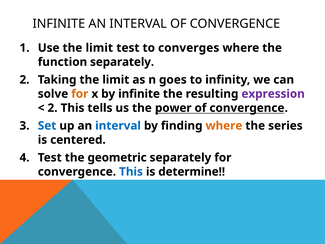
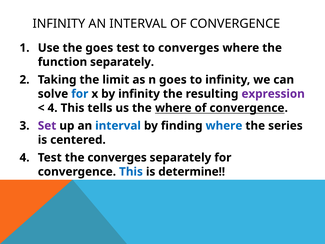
INFINITE at (59, 24): INFINITE -> INFINITY
Use the limit: limit -> goes
for at (80, 94) colour: orange -> blue
by infinite: infinite -> infinity
2 at (53, 108): 2 -> 4
the power: power -> where
Set colour: blue -> purple
where at (224, 126) colour: orange -> blue
the geometric: geometric -> converges
